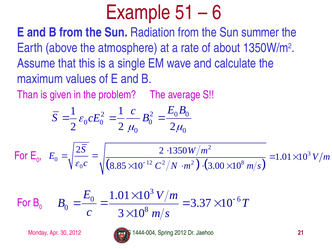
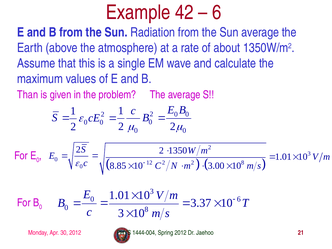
51: 51 -> 42
Sun summer: summer -> average
